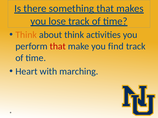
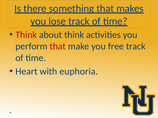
Think at (26, 35) colour: orange -> red
find: find -> free
marching: marching -> euphoria
